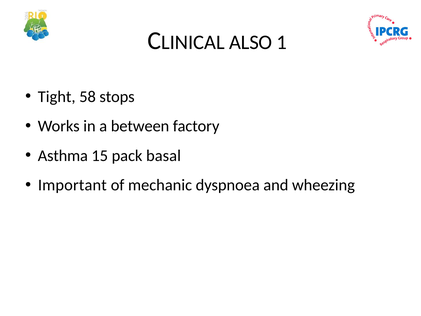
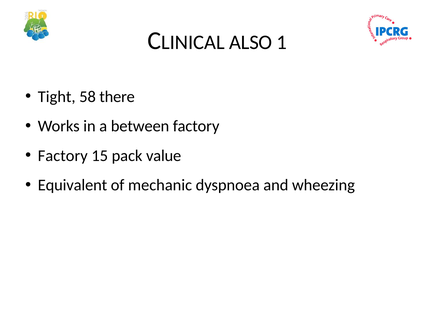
stops: stops -> there
Asthma at (63, 156): Asthma -> Factory
basal: basal -> value
Important: Important -> Equivalent
